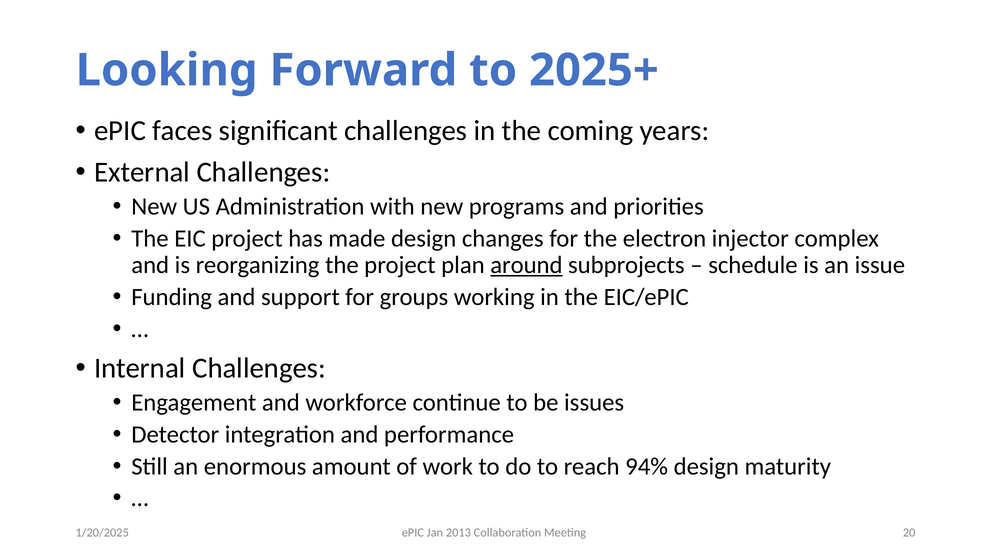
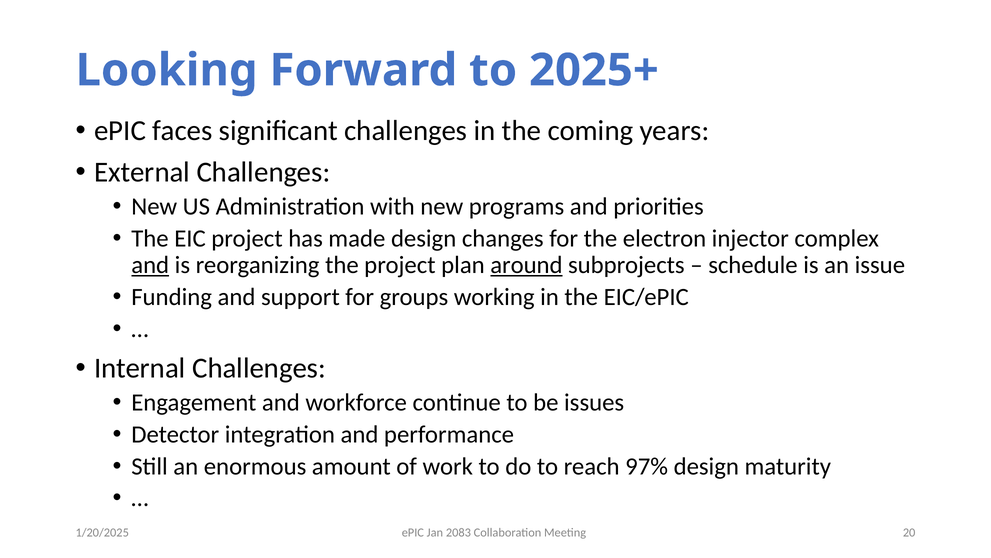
and at (150, 265) underline: none -> present
94%: 94% -> 97%
2013: 2013 -> 2083
